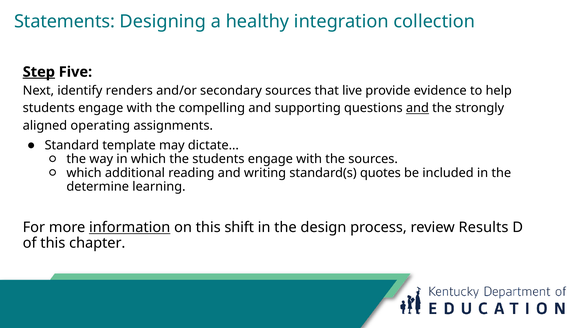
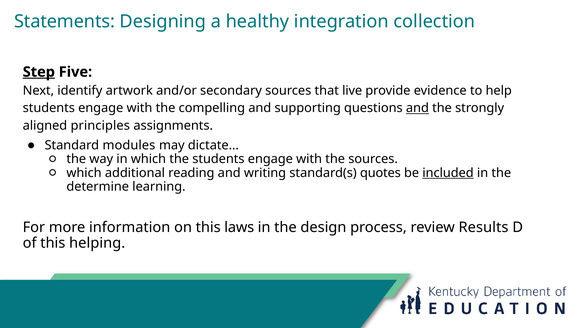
renders: renders -> artwork
operating: operating -> principles
template: template -> modules
included underline: none -> present
information underline: present -> none
shift: shift -> laws
chapter: chapter -> helping
